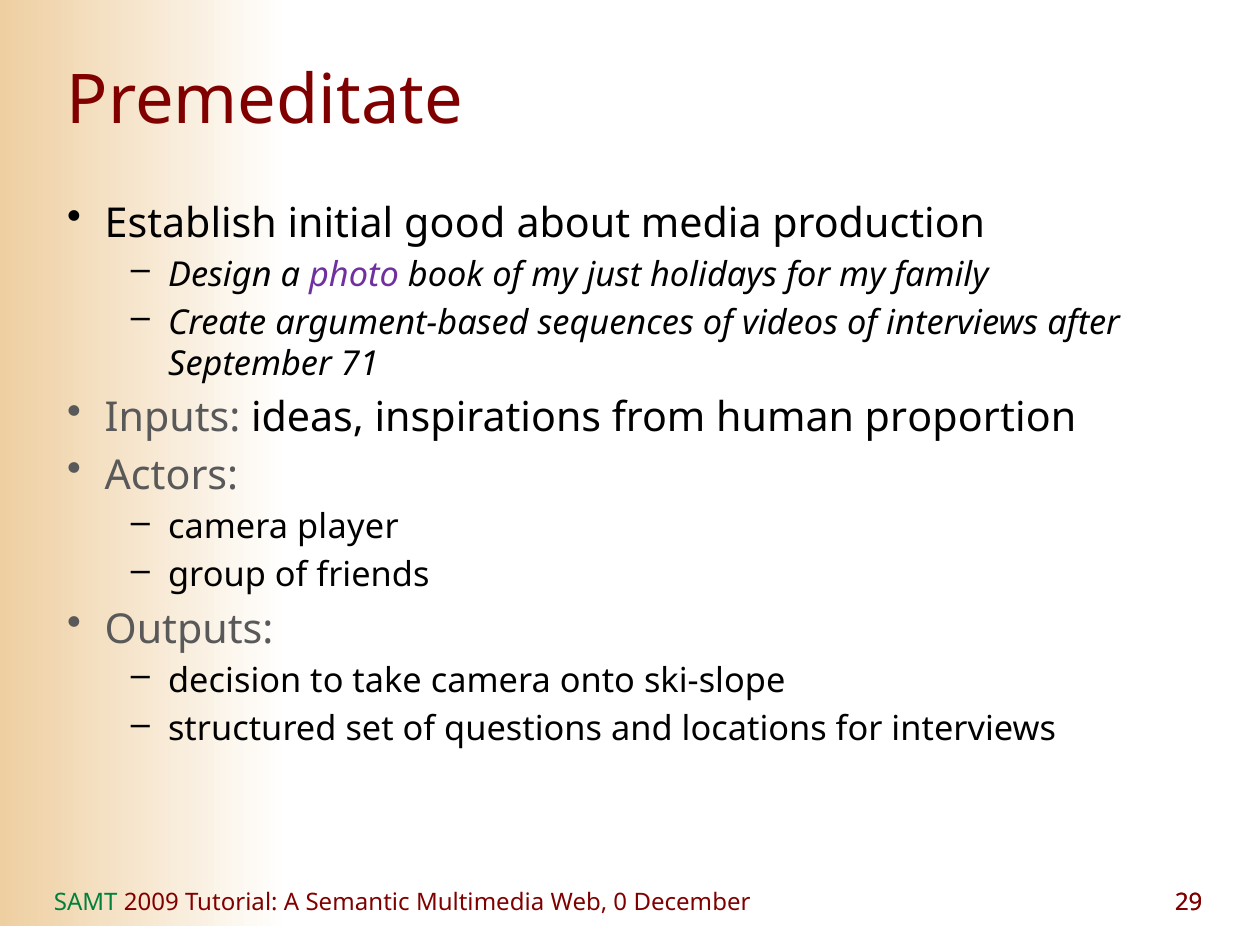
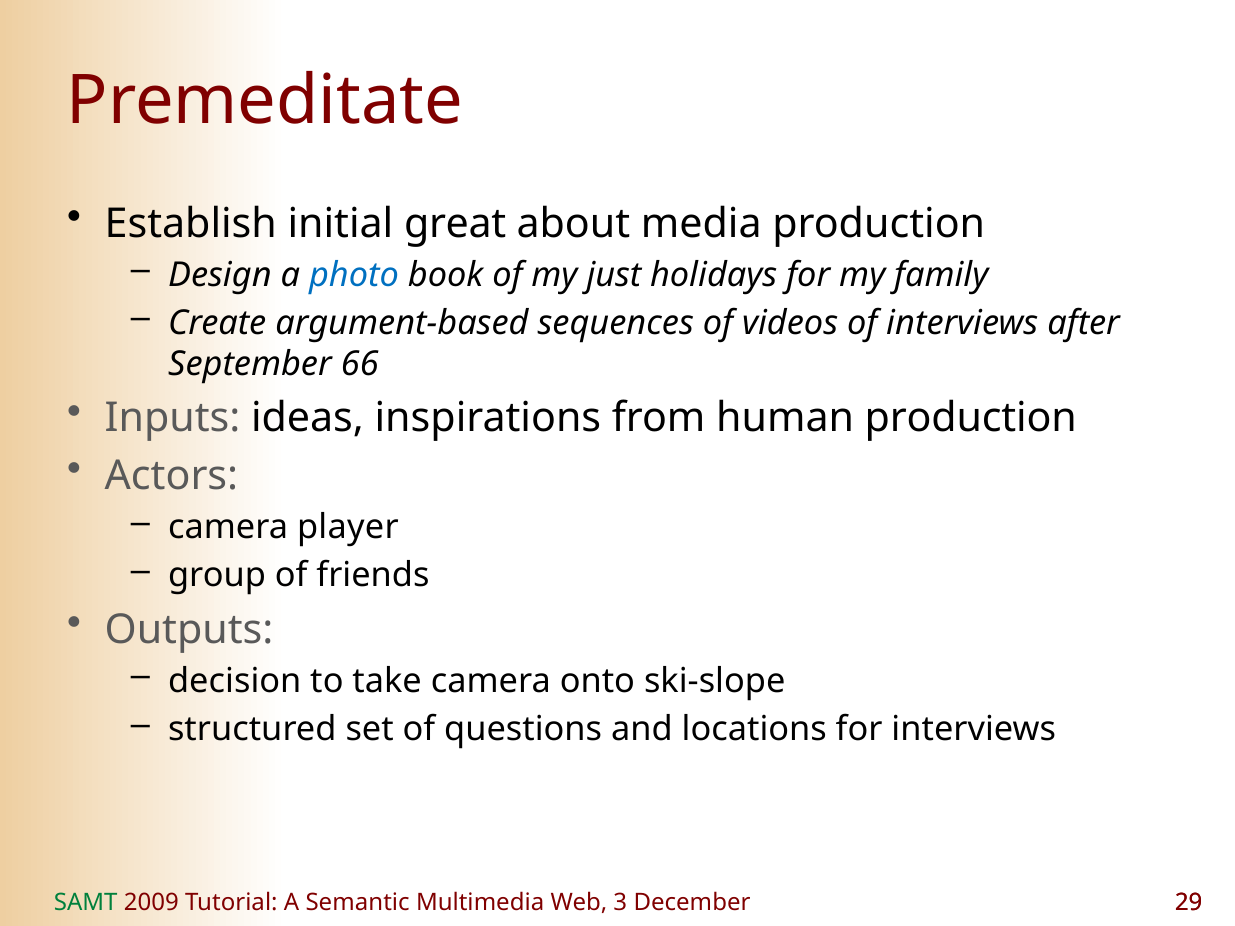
good: good -> great
photo colour: purple -> blue
71: 71 -> 66
human proportion: proportion -> production
0: 0 -> 3
